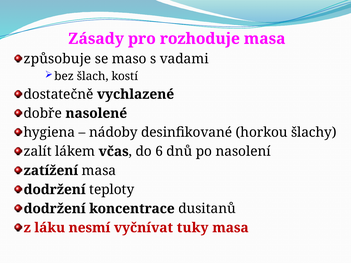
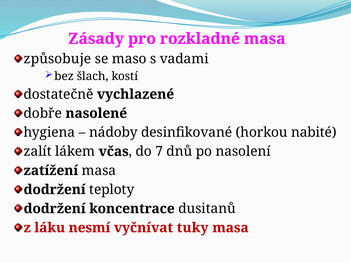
rozhoduje: rozhoduje -> rozkladné
šlachy: šlachy -> nabité
6: 6 -> 7
